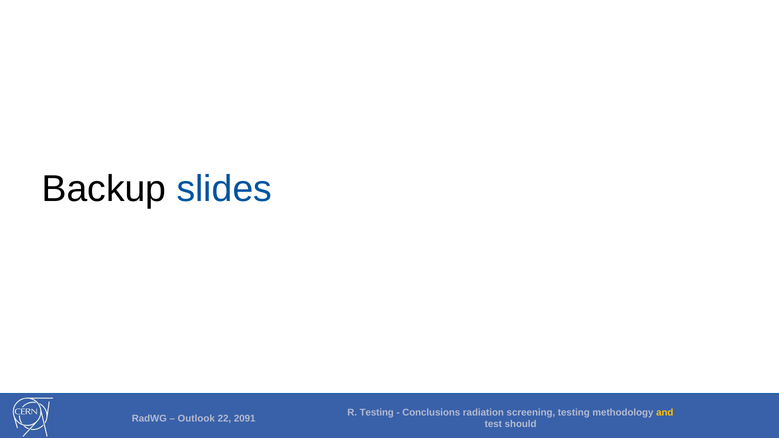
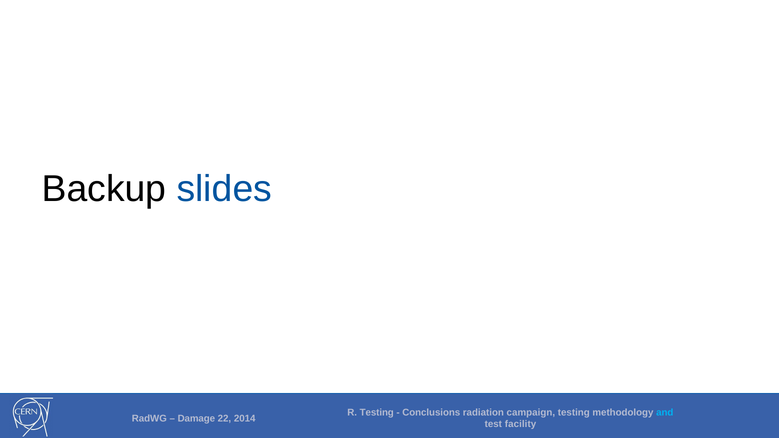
screening: screening -> campaign
and colour: yellow -> light blue
Outlook: Outlook -> Damage
2091: 2091 -> 2014
should: should -> facility
